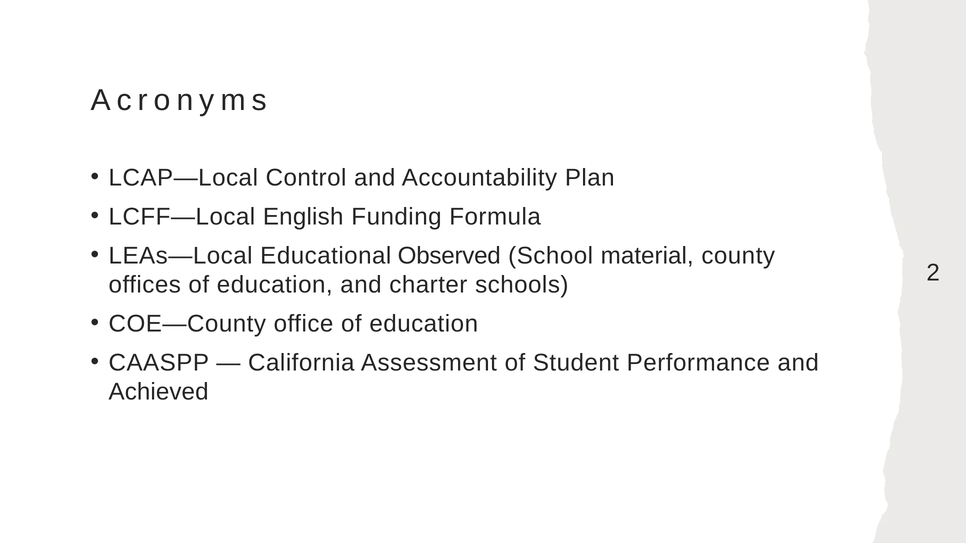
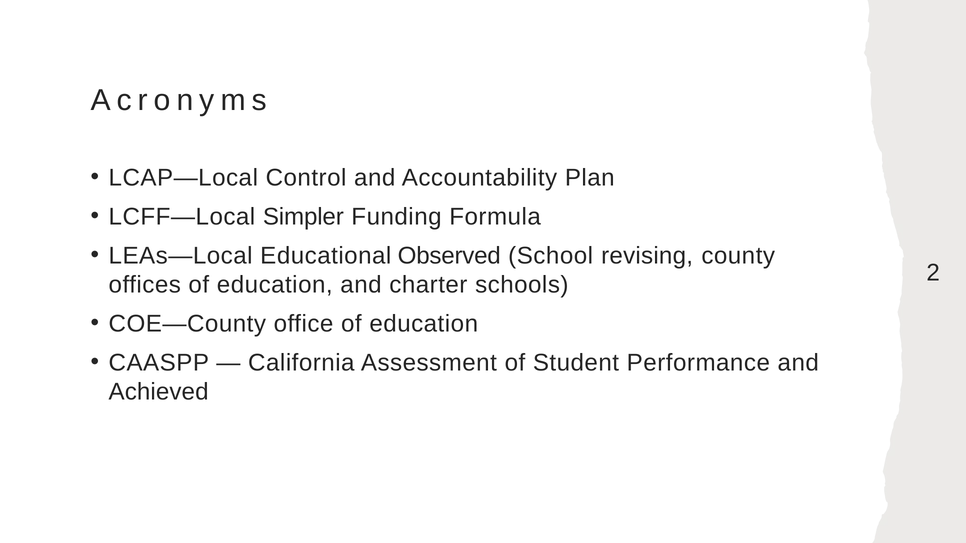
English: English -> Simpler
material: material -> revising
